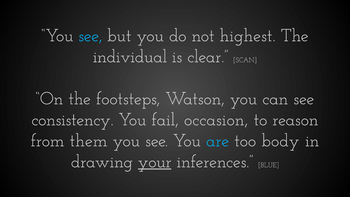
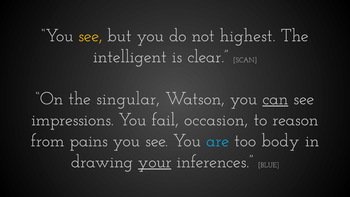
see at (90, 35) colour: light blue -> yellow
individual: individual -> intelligent
footsteps: footsteps -> singular
can underline: none -> present
consistency: consistency -> impressions
them: them -> pains
